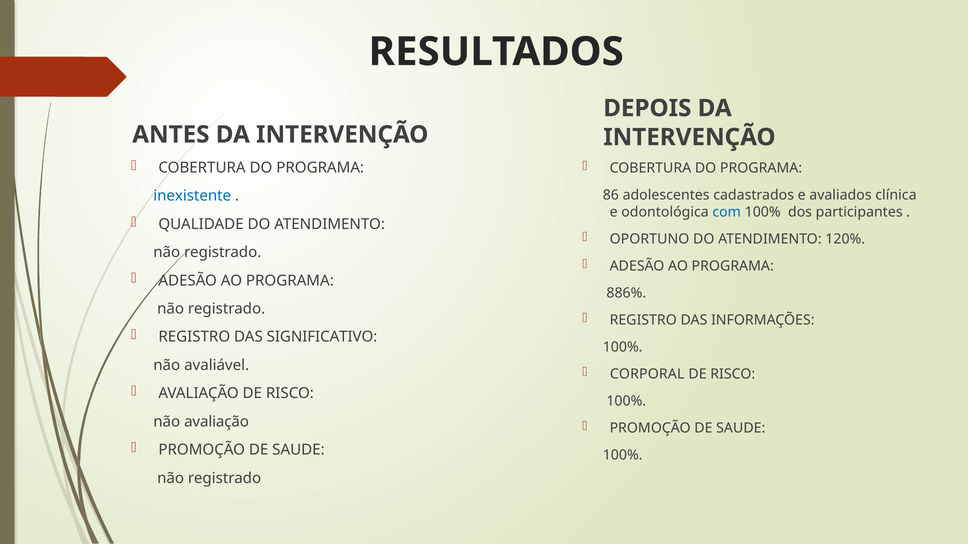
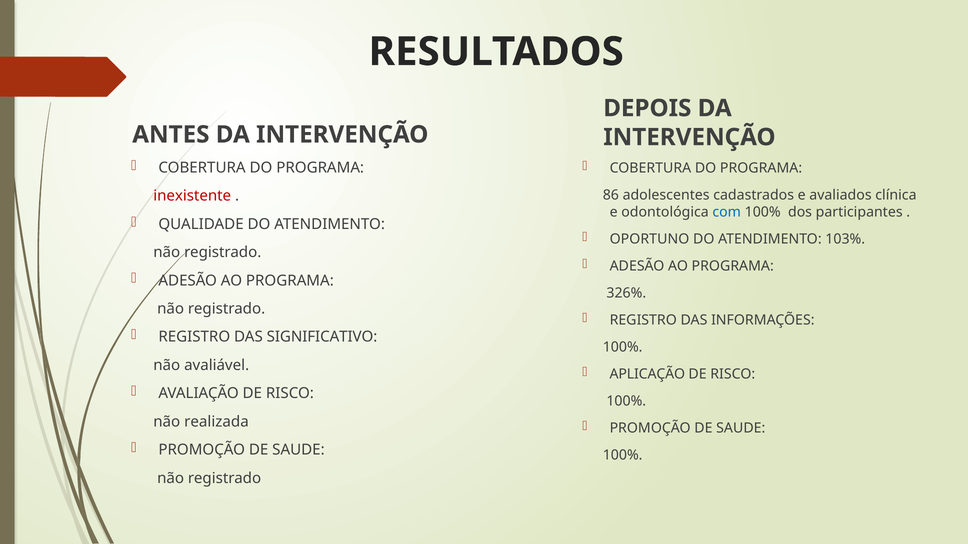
inexistente colour: blue -> red
120%: 120% -> 103%
886%: 886% -> 326%
CORPORAL: CORPORAL -> APLICAÇÃO
não avaliação: avaliação -> realizada
